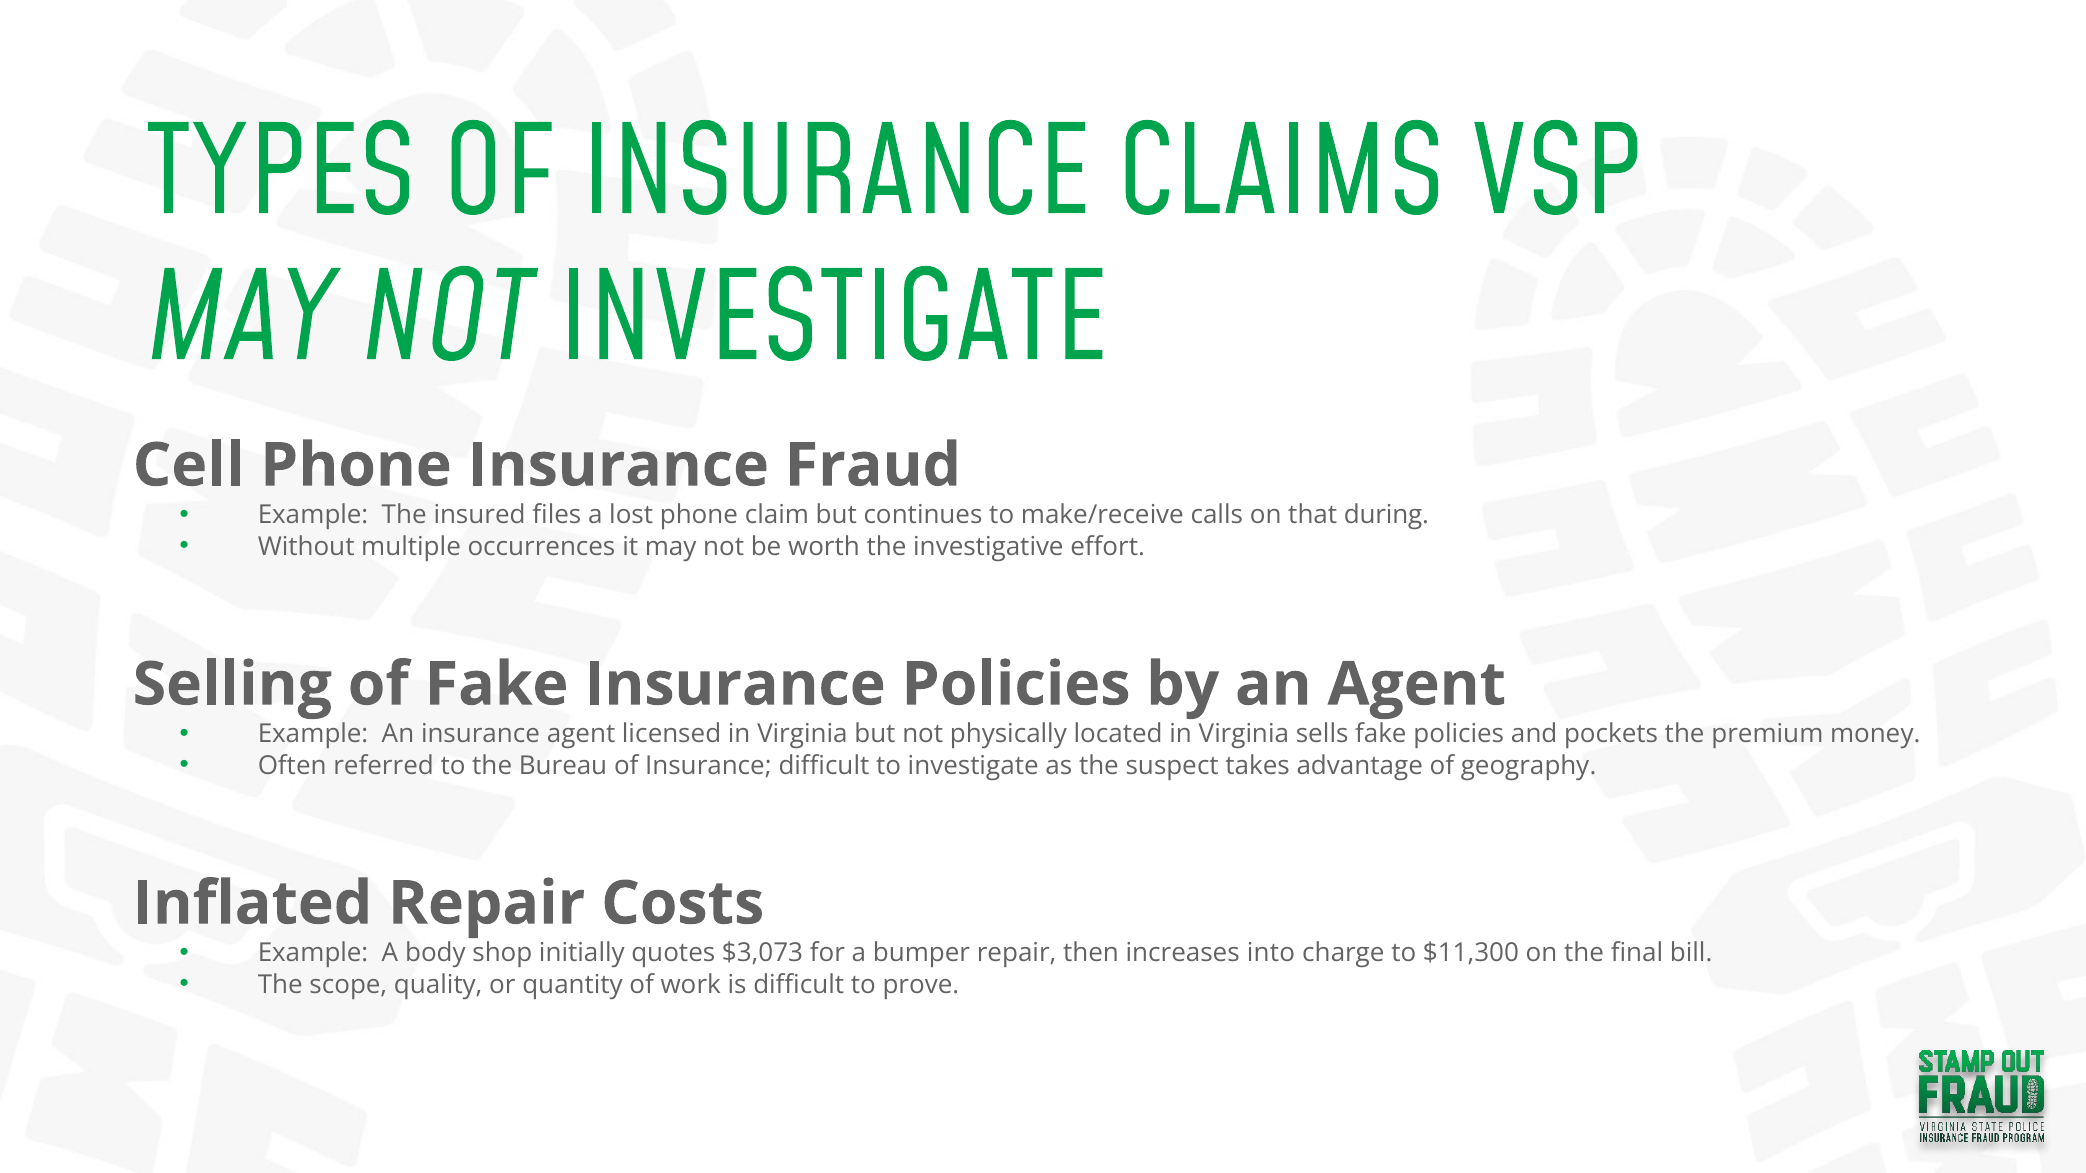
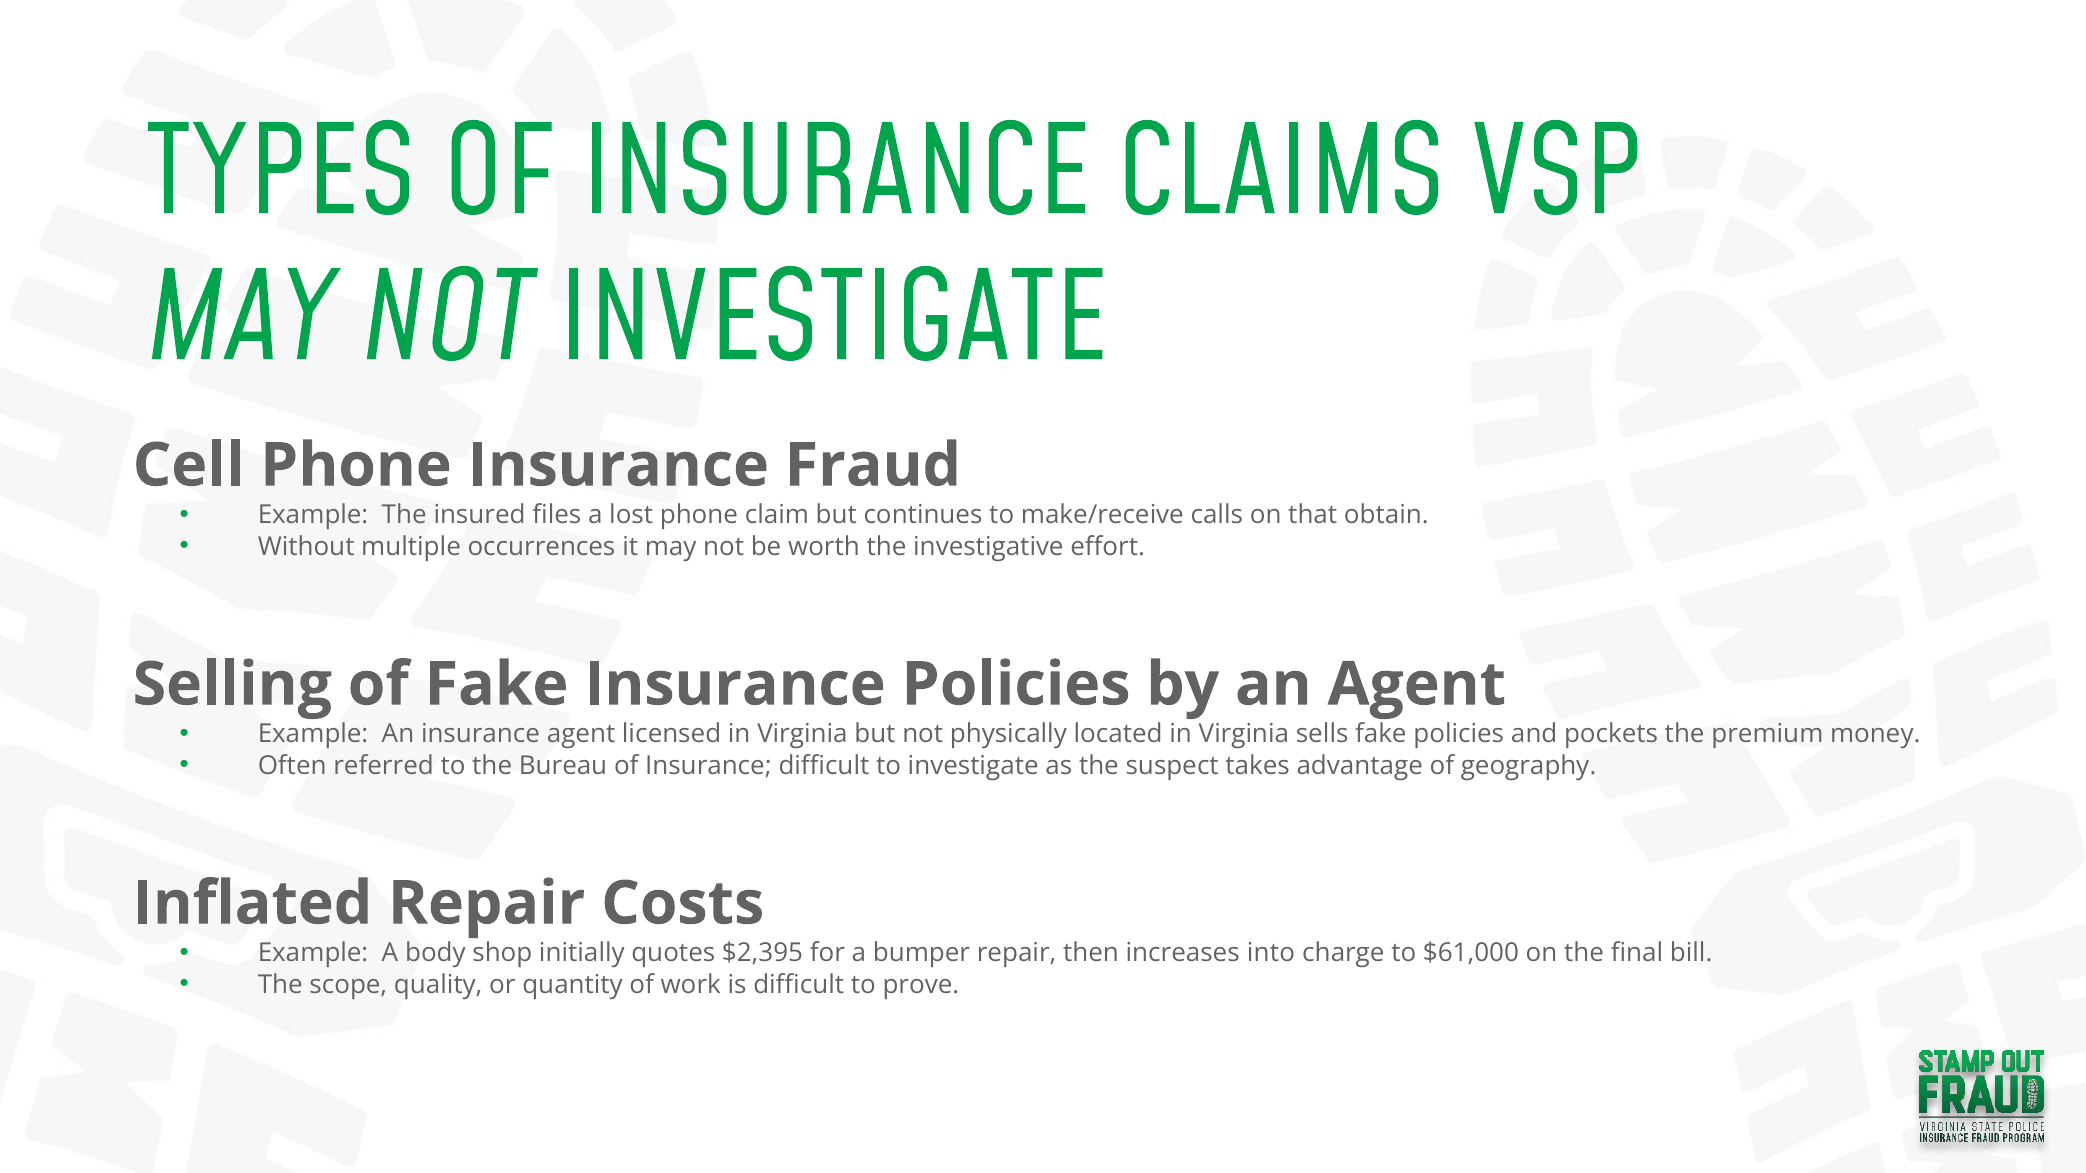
during: during -> obtain
$3,073: $3,073 -> $2,395
$11,300: $11,300 -> $61,000
